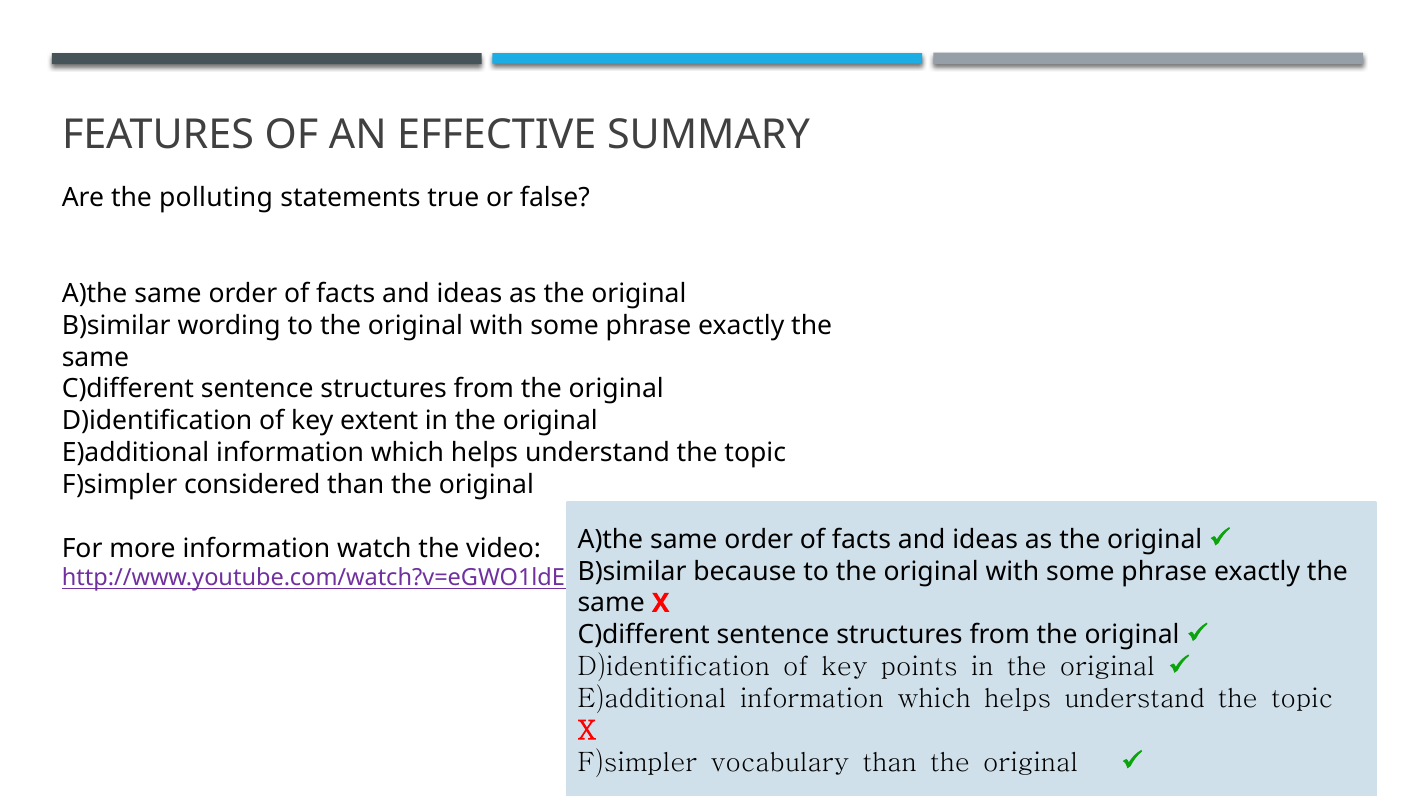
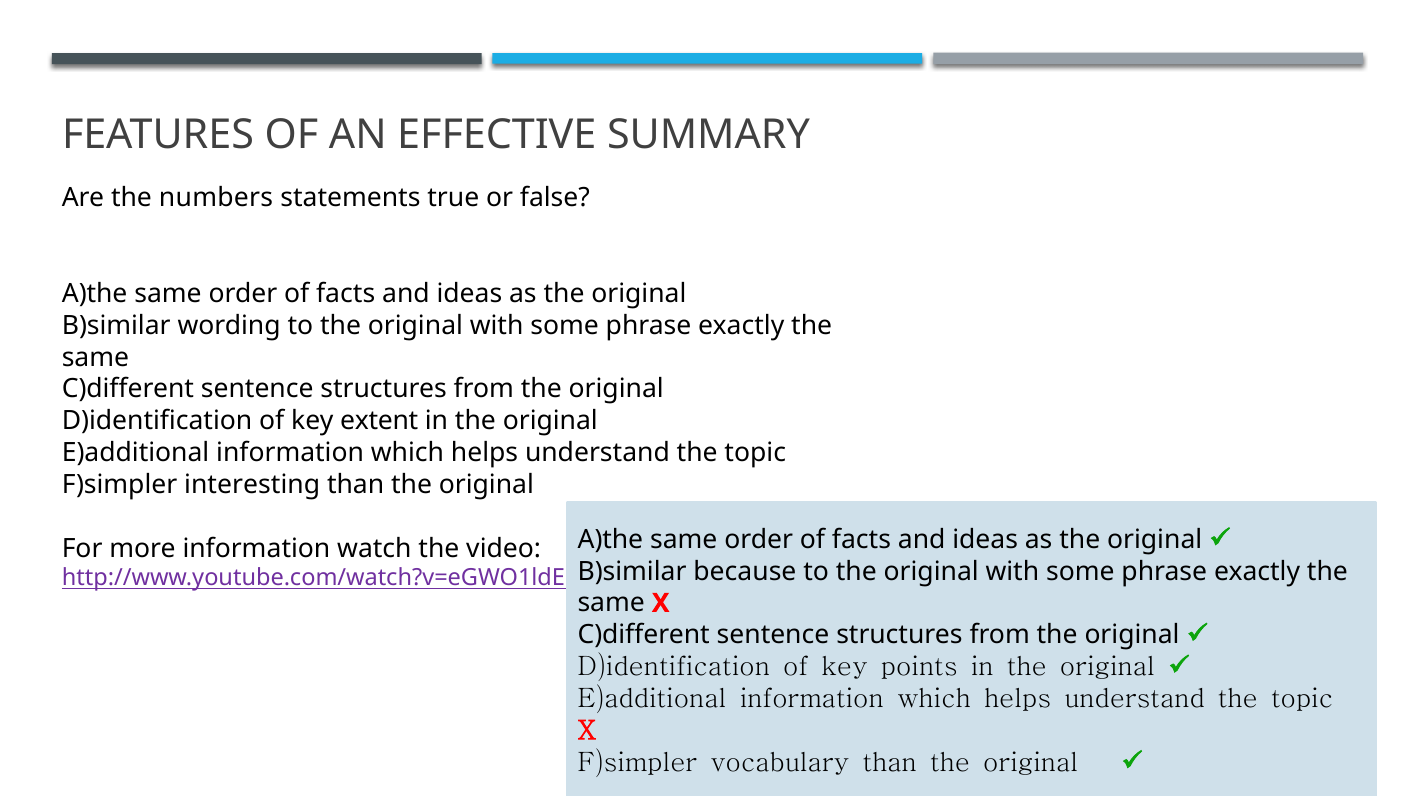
polluting: polluting -> numbers
considered: considered -> interesting
